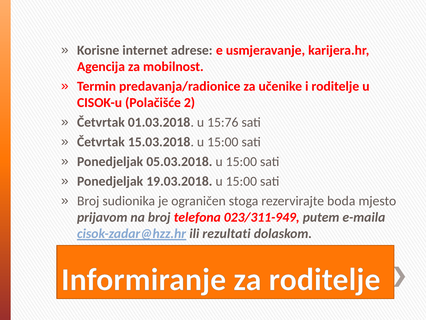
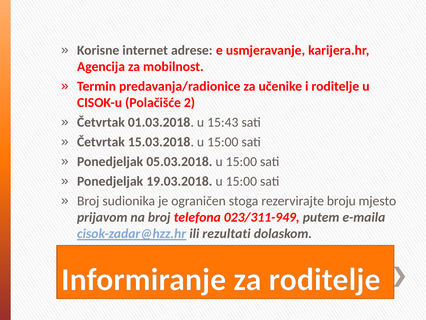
15:76: 15:76 -> 15:43
boda: boda -> broju
